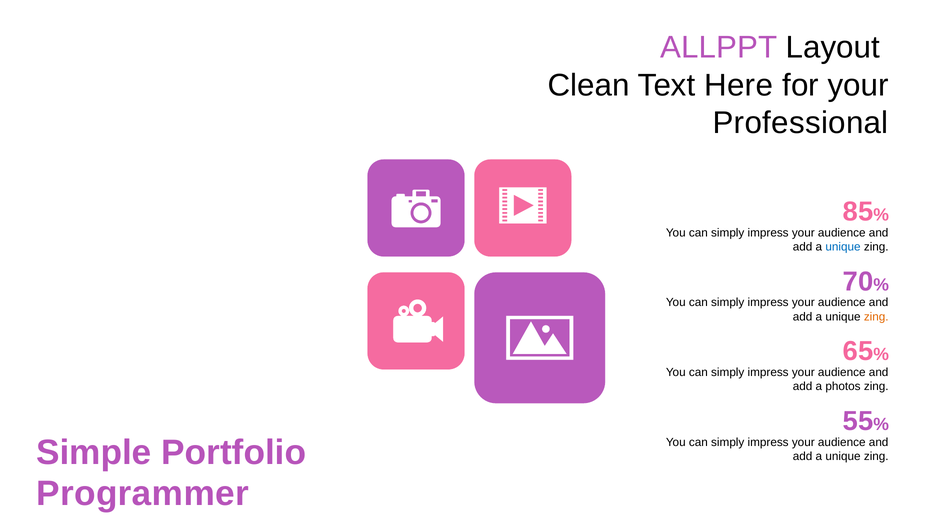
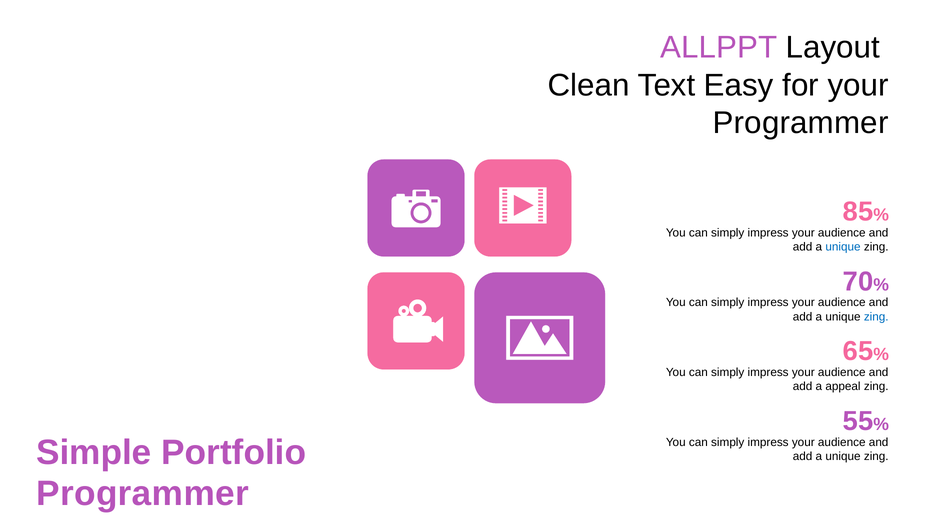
Here: Here -> Easy
Professional at (801, 123): Professional -> Programmer
zing at (876, 317) colour: orange -> blue
photos: photos -> appeal
